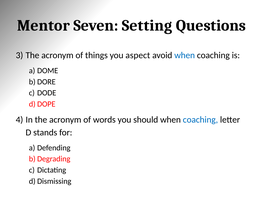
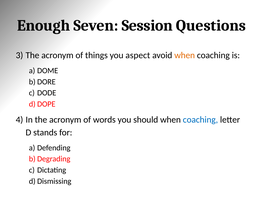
Mentor: Mentor -> Enough
Setting: Setting -> Session
when at (185, 55) colour: blue -> orange
